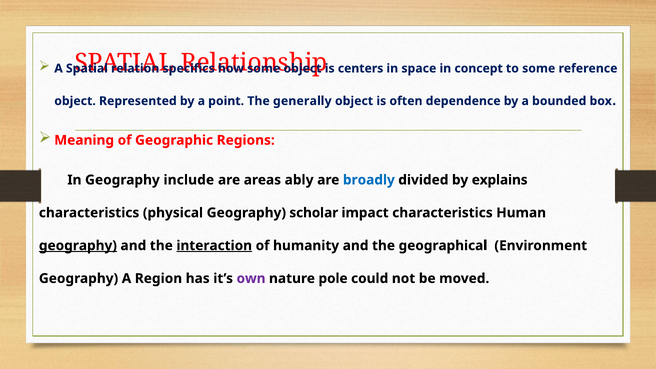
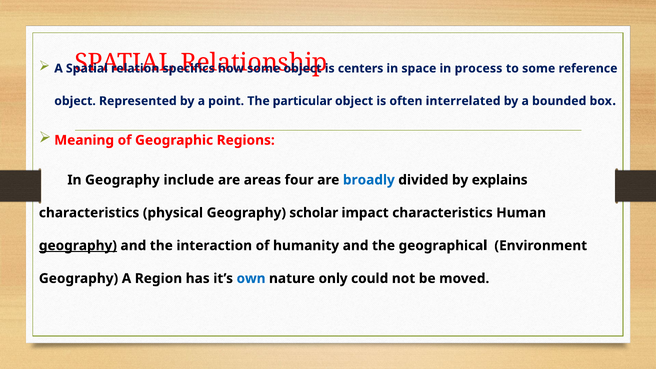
concept: concept -> process
generally: generally -> particular
dependence: dependence -> interrelated
ably: ably -> four
interaction underline: present -> none
own colour: purple -> blue
pole: pole -> only
